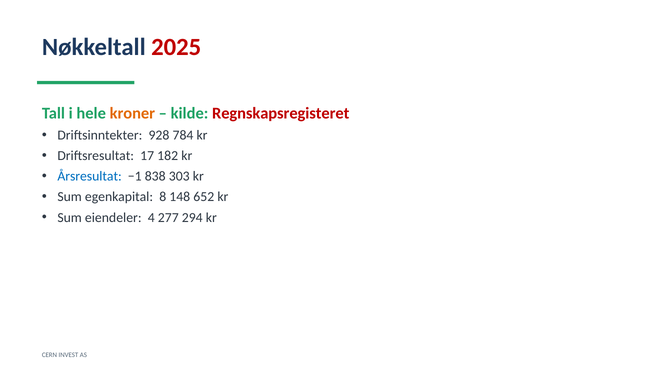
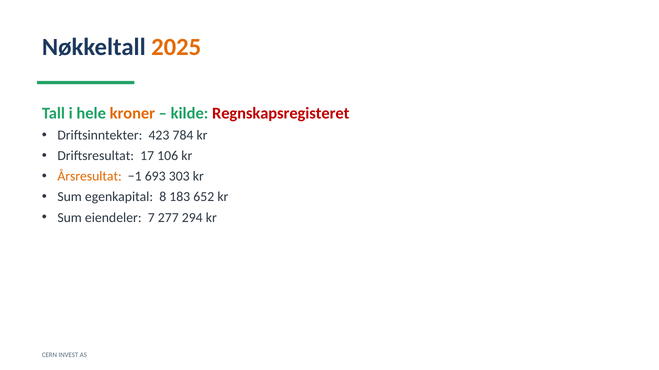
2025 colour: red -> orange
928: 928 -> 423
182: 182 -> 106
Årsresultat colour: blue -> orange
838: 838 -> 693
148: 148 -> 183
4: 4 -> 7
